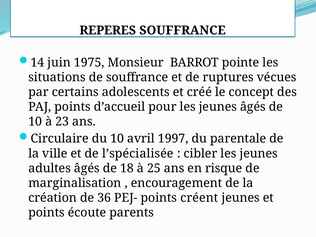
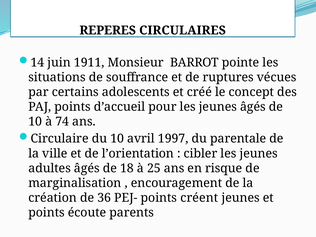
REPERES SOUFFRANCE: SOUFFRANCE -> CIRCULAIRES
1975: 1975 -> 1911
23: 23 -> 74
l’spécialisée: l’spécialisée -> l’orientation
